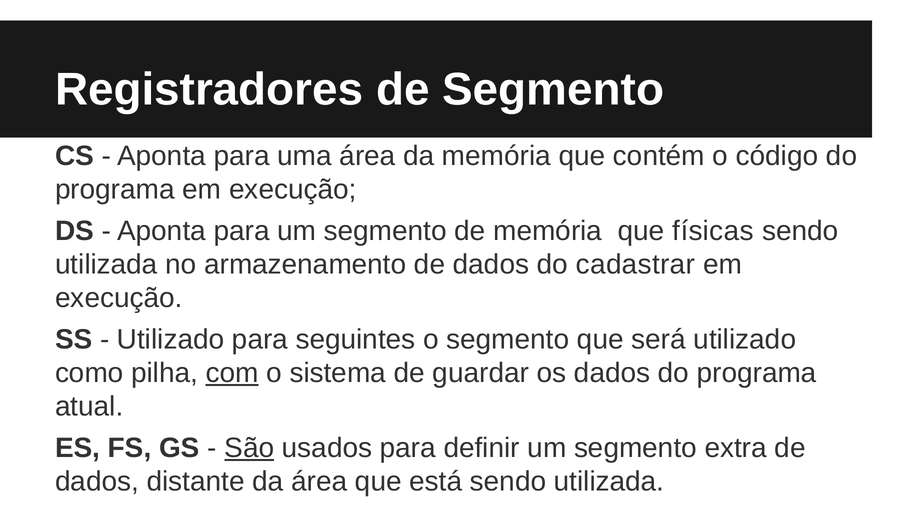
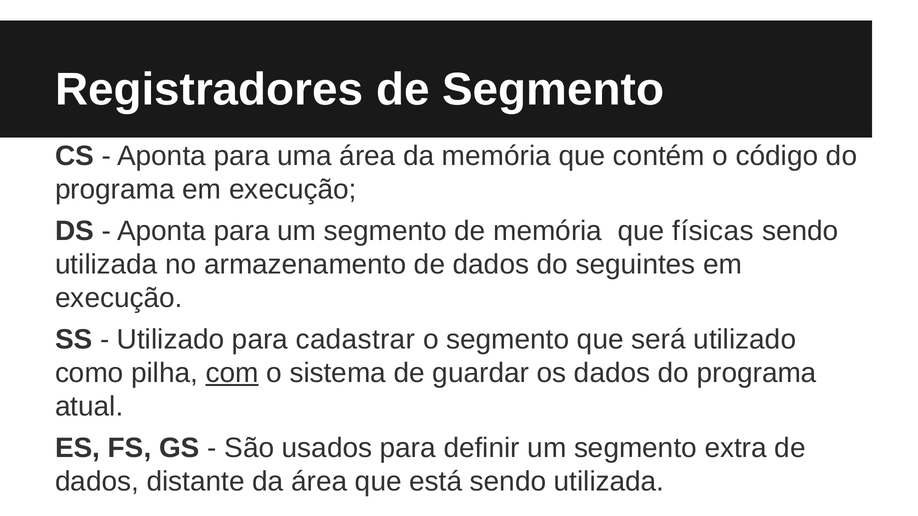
cadastrar: cadastrar -> seguintes
seguintes: seguintes -> cadastrar
São underline: present -> none
